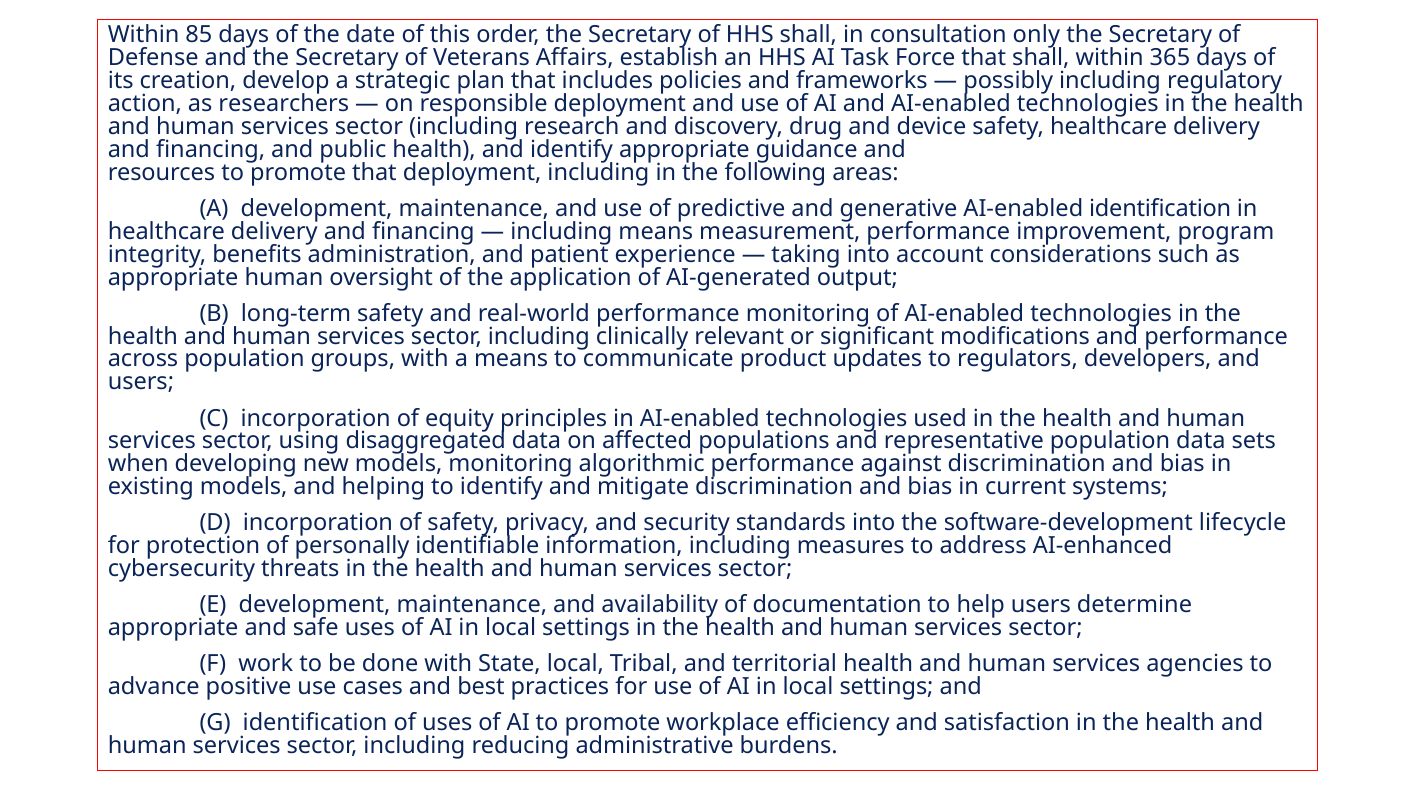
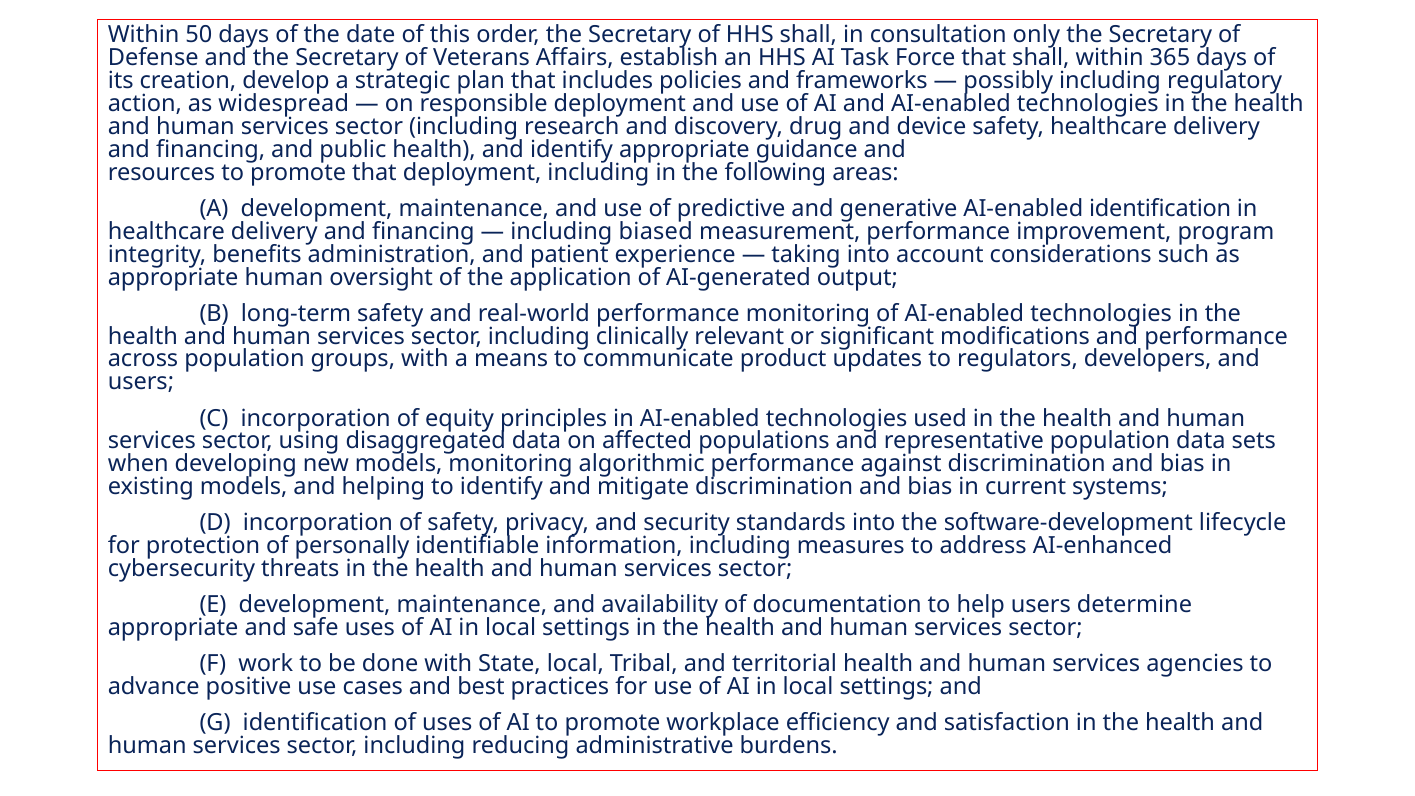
85: 85 -> 50
researchers: researchers -> widespread
including means: means -> biased
